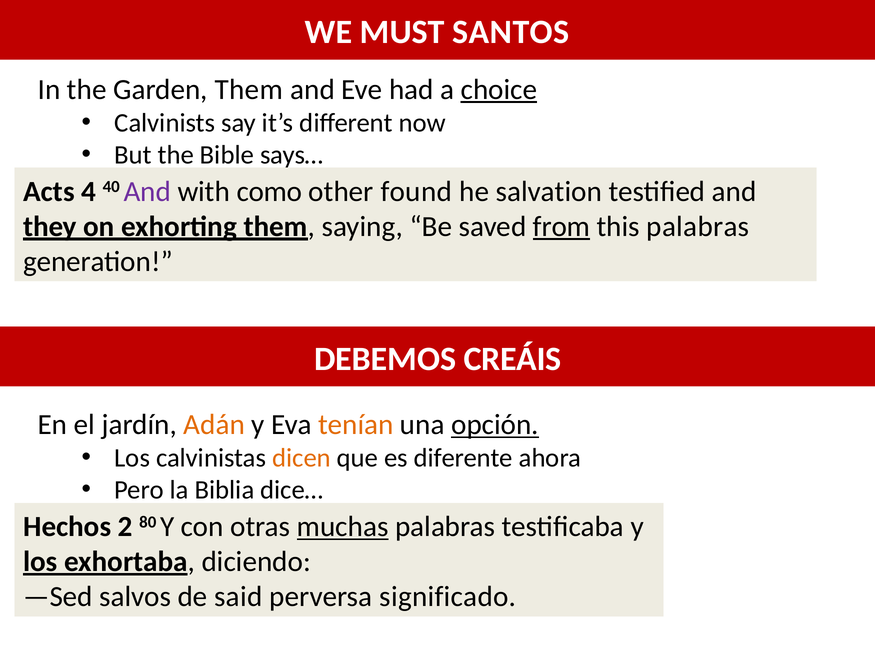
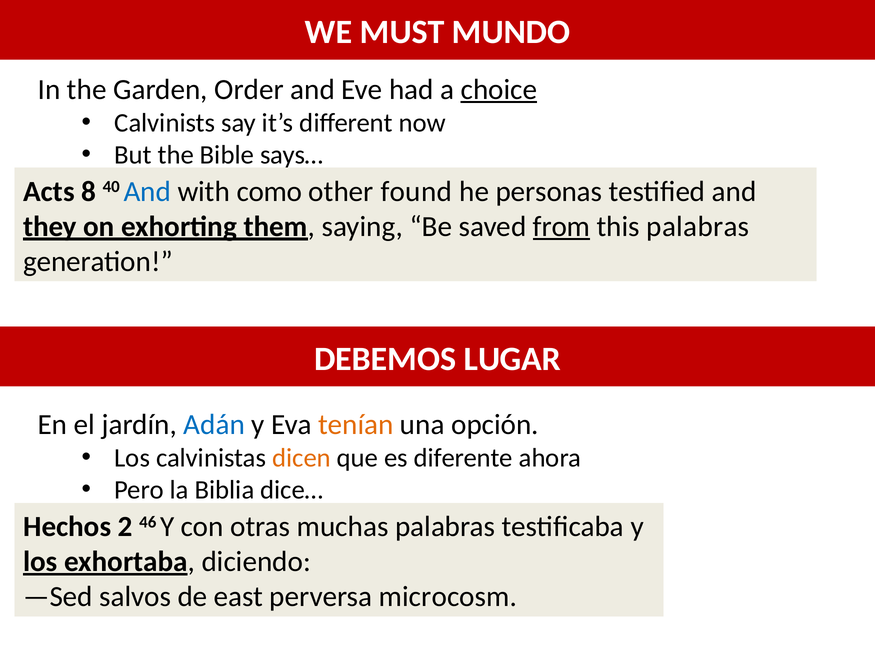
SANTOS: SANTOS -> MUNDO
Garden Them: Them -> Order
4: 4 -> 8
And at (147, 192) colour: purple -> blue
salvation: salvation -> personas
CREÁIS: CREÁIS -> LUGAR
Adán colour: orange -> blue
opción underline: present -> none
80: 80 -> 46
muchas underline: present -> none
said: said -> east
significado: significado -> microcosm
